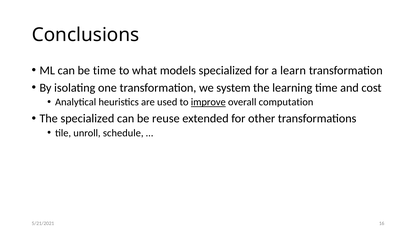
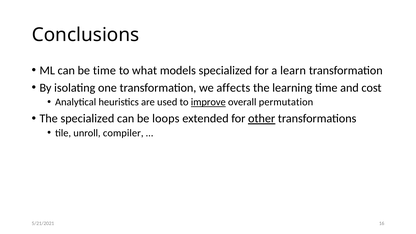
system: system -> affects
computation: computation -> permutation
reuse: reuse -> loops
other underline: none -> present
schedule: schedule -> compiler
